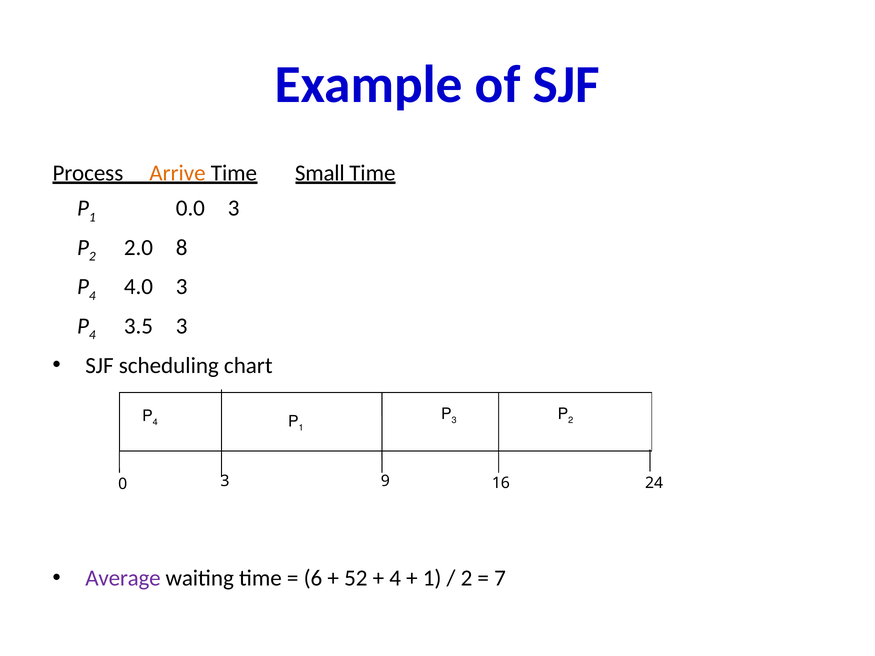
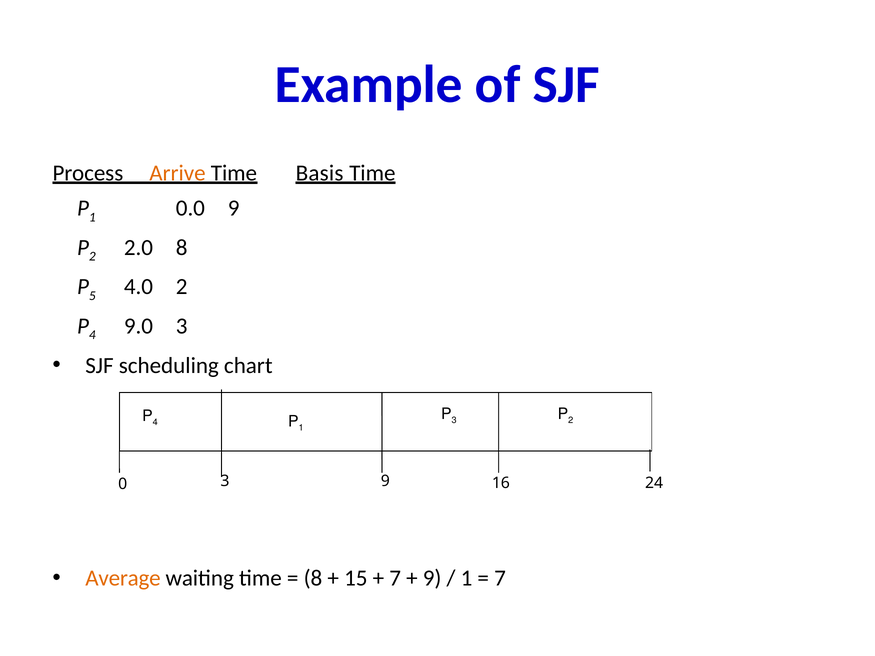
Small: Small -> Basis
0.0 3: 3 -> 9
4 at (92, 296): 4 -> 5
4.0 3: 3 -> 2
3.5: 3.5 -> 9.0
Average colour: purple -> orange
6 at (313, 578): 6 -> 8
52: 52 -> 15
4 at (395, 578): 4 -> 7
1 at (432, 578): 1 -> 9
2 at (467, 578): 2 -> 1
